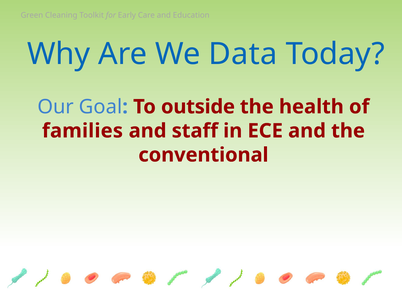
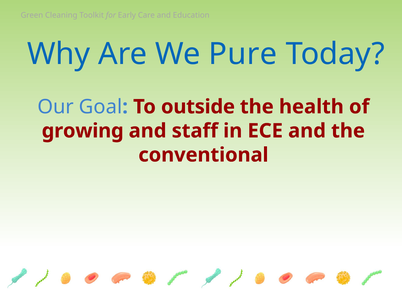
Data: Data -> Pure
families: families -> growing
